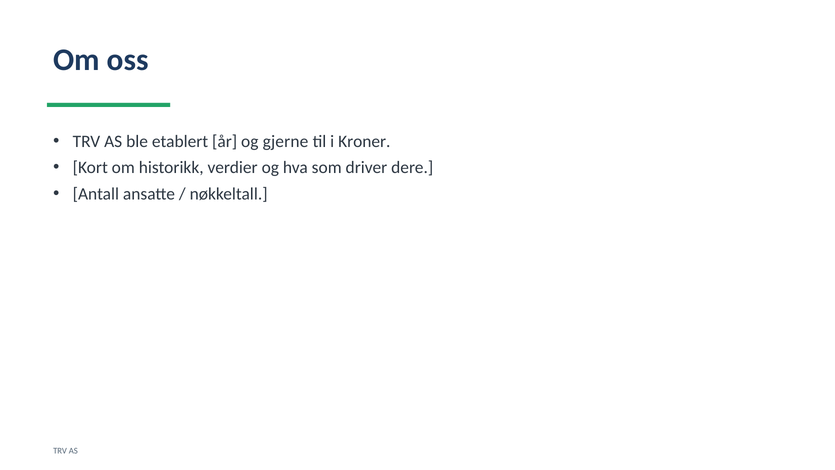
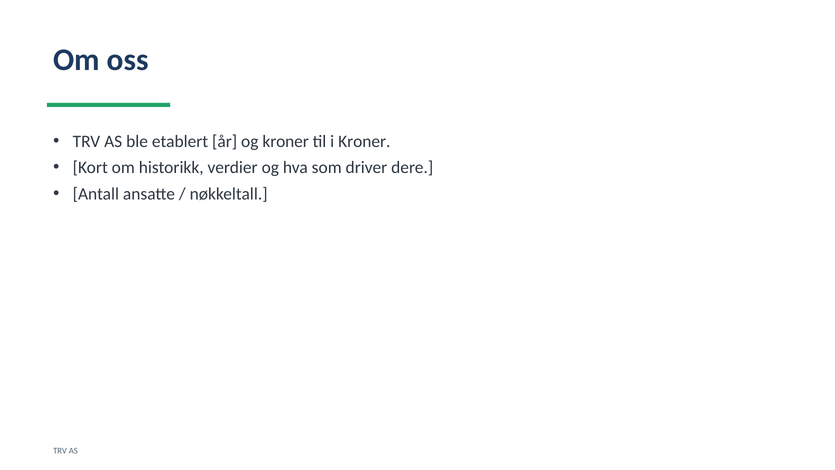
og gjerne: gjerne -> kroner
